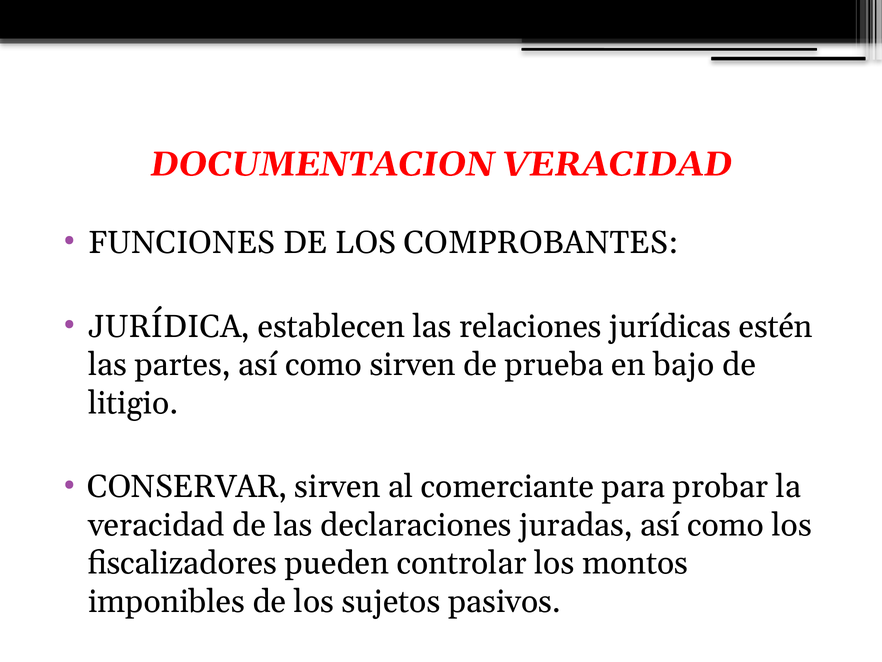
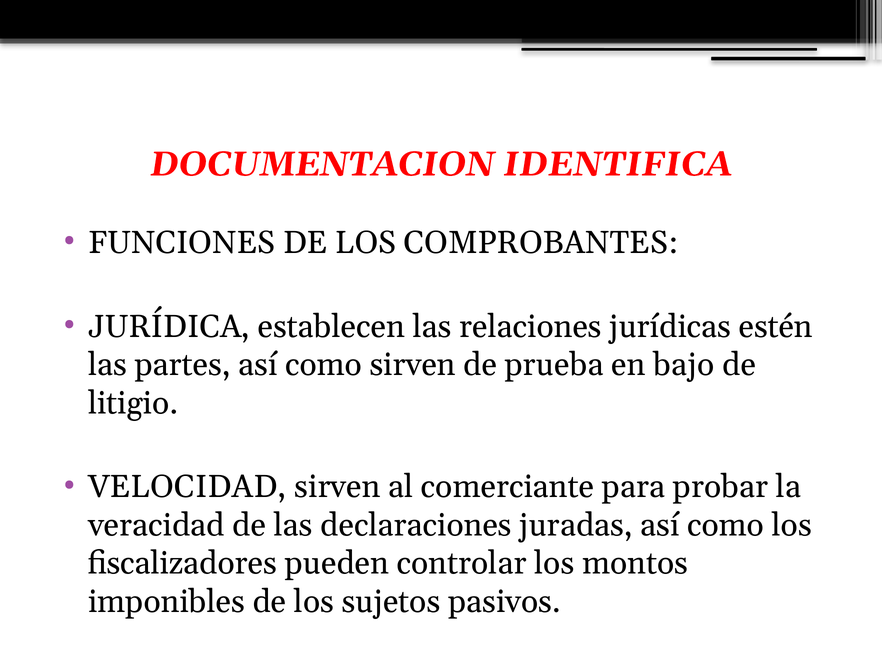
DOCUMENTACION VERACIDAD: VERACIDAD -> IDENTIFICA
CONSERVAR: CONSERVAR -> VELOCIDAD
